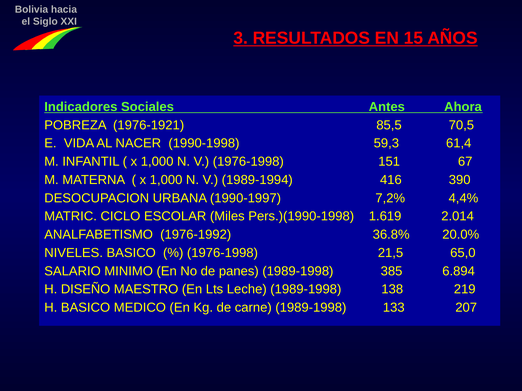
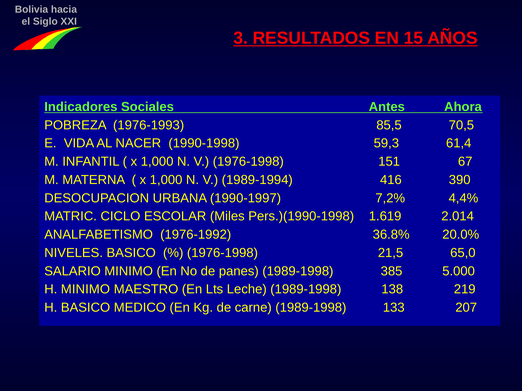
1976-1921: 1976-1921 -> 1976-1993
6.894: 6.894 -> 5.000
H DISEÑO: DISEÑO -> MINIMO
